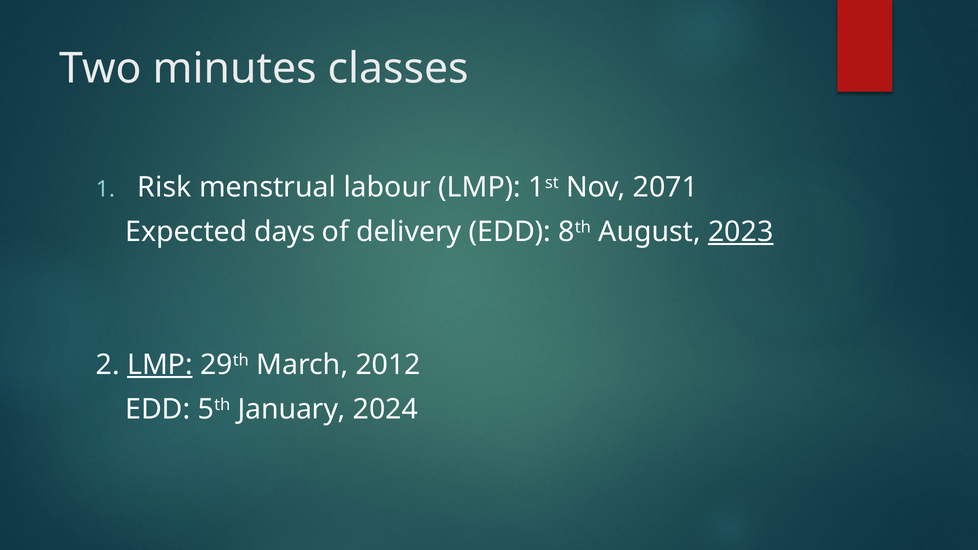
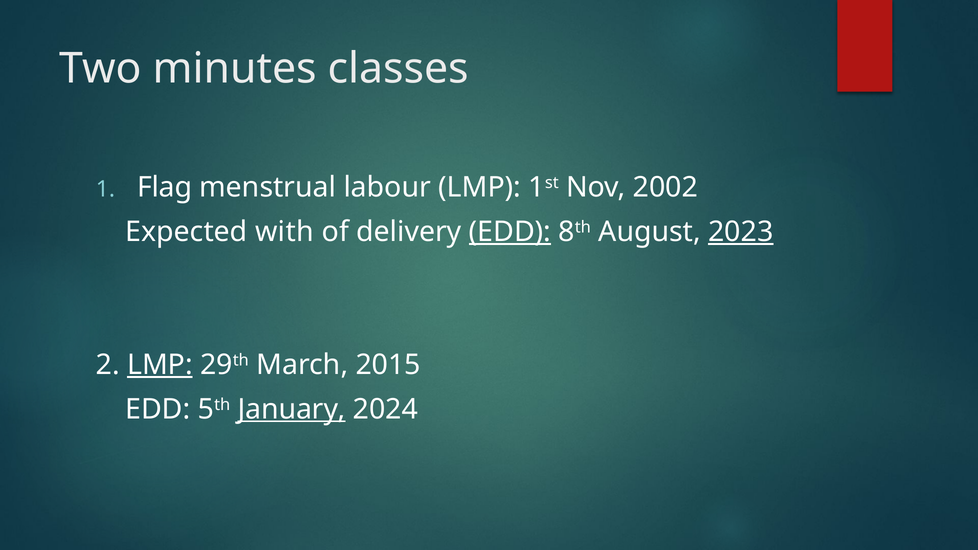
Risk: Risk -> Flag
2071: 2071 -> 2002
days: days -> with
EDD at (510, 232) underline: none -> present
2012: 2012 -> 2015
January underline: none -> present
